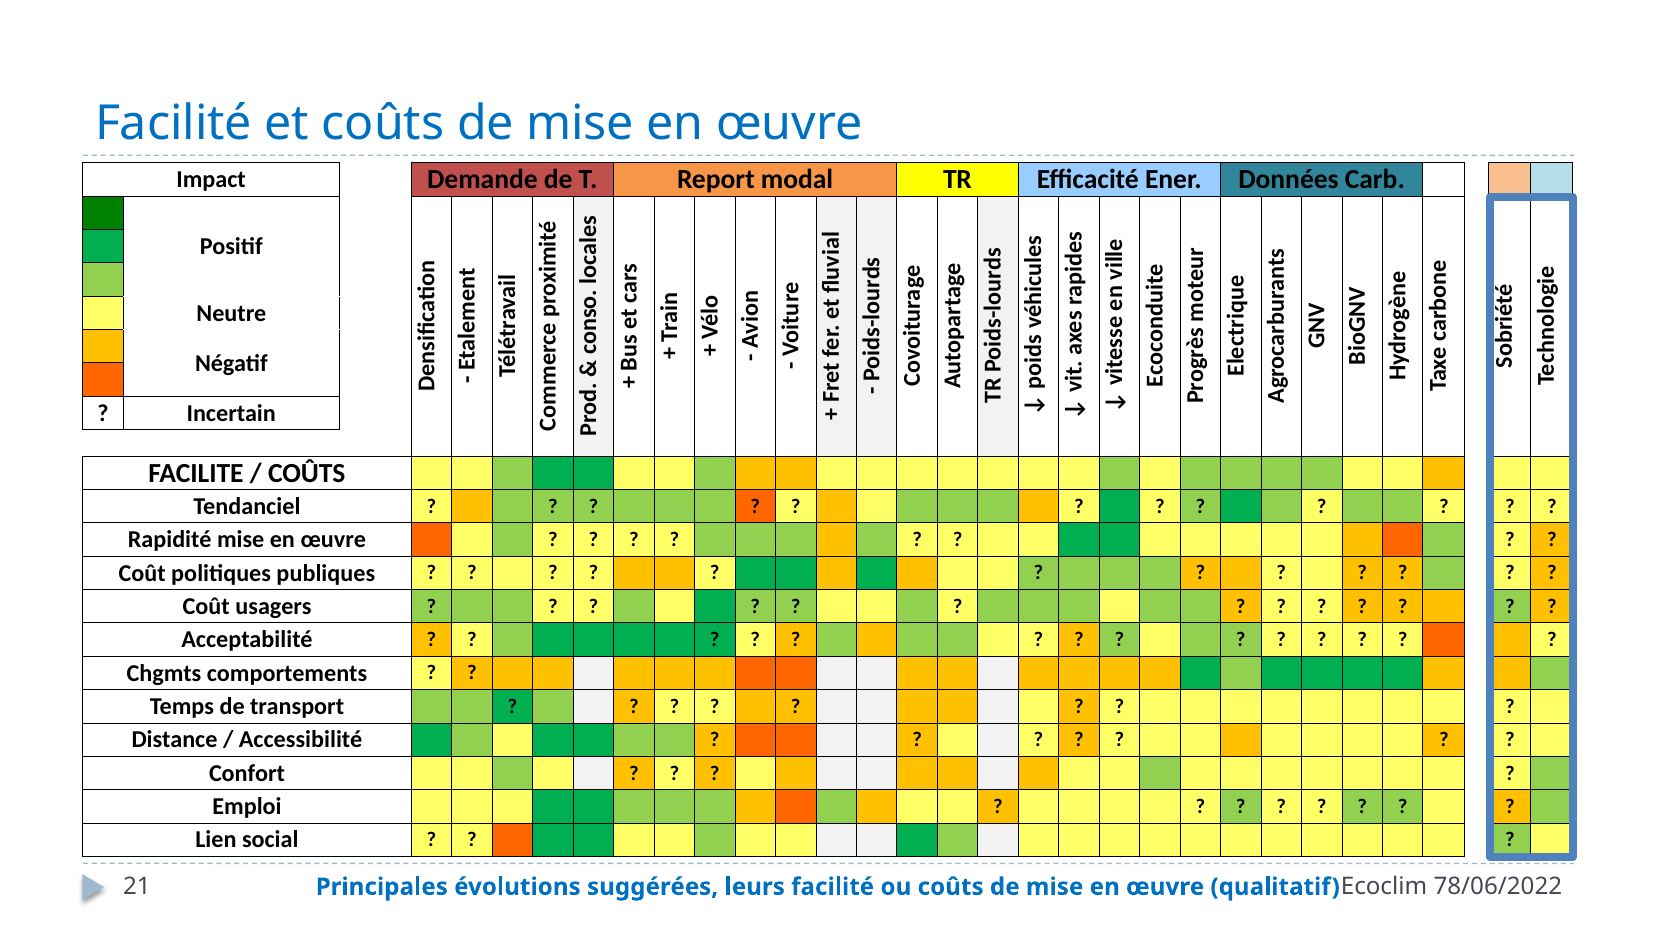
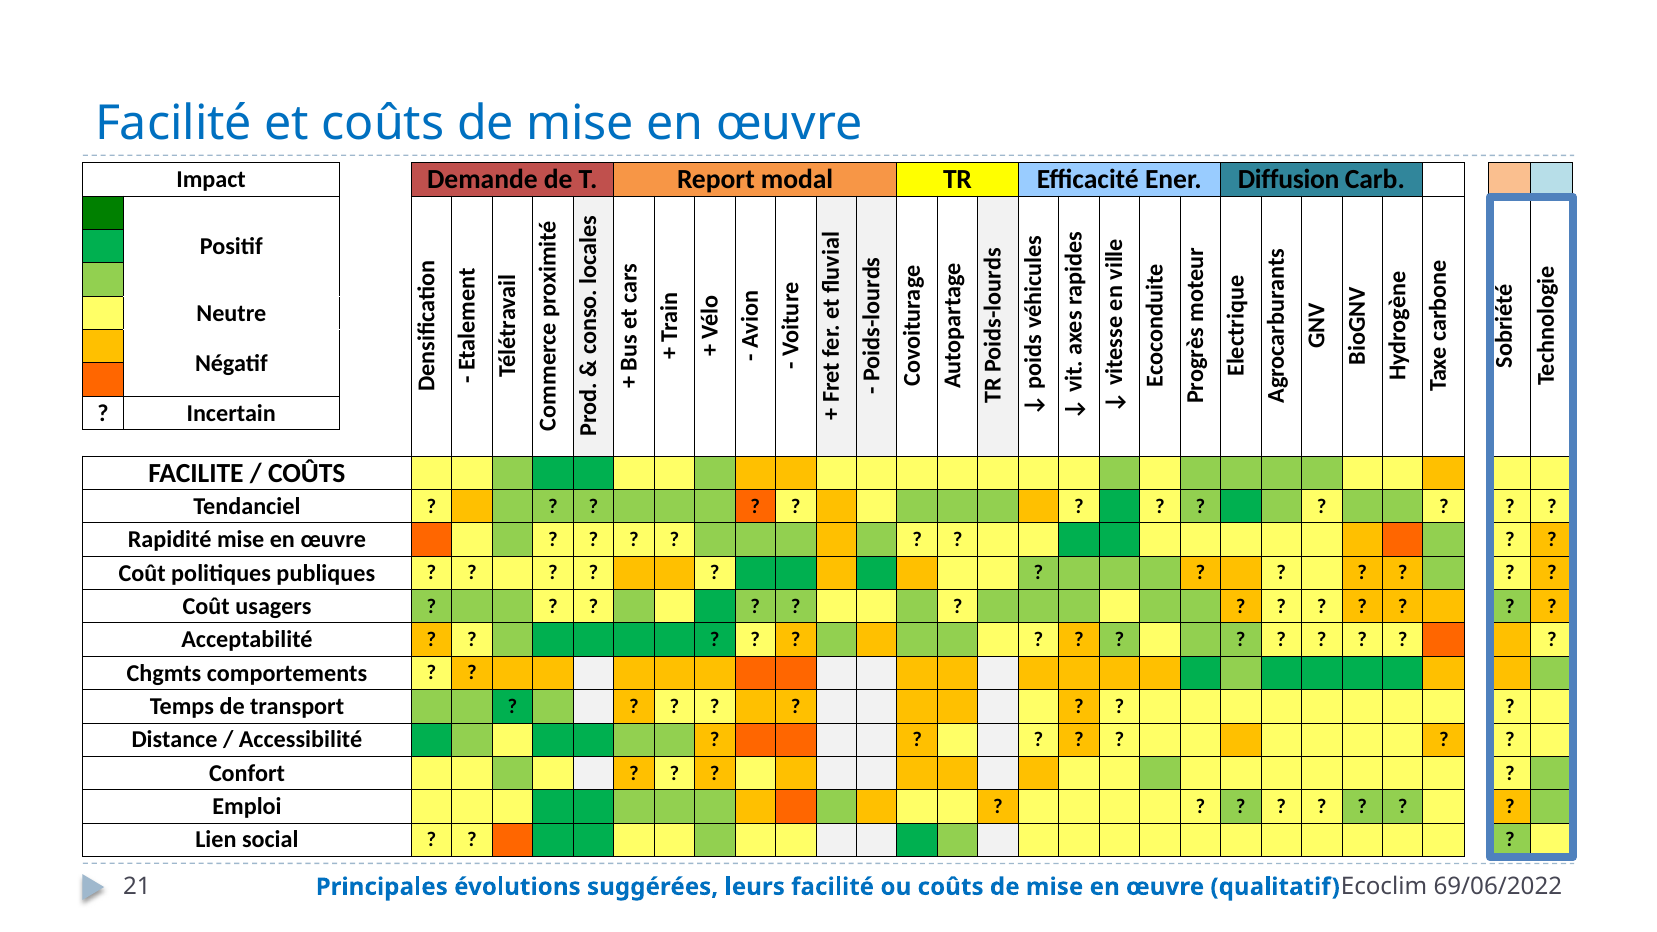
Données: Données -> Diffusion
78/06/2022: 78/06/2022 -> 69/06/2022
